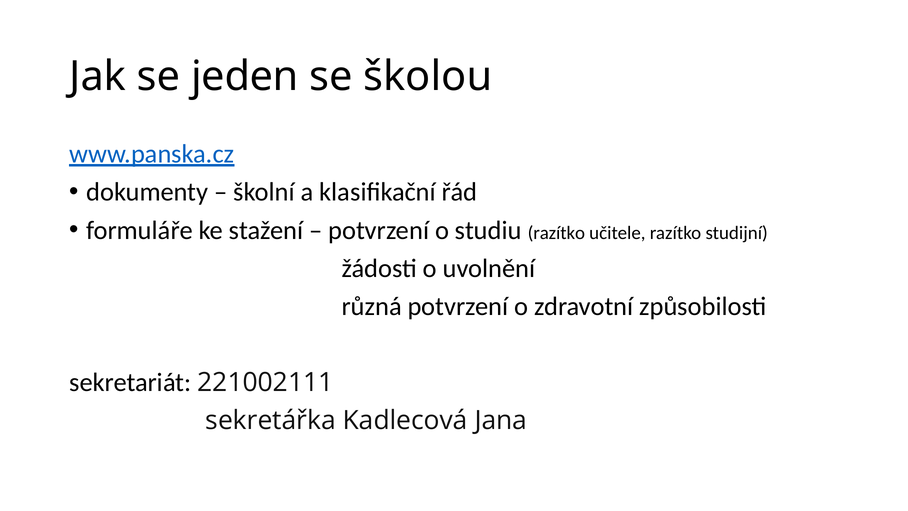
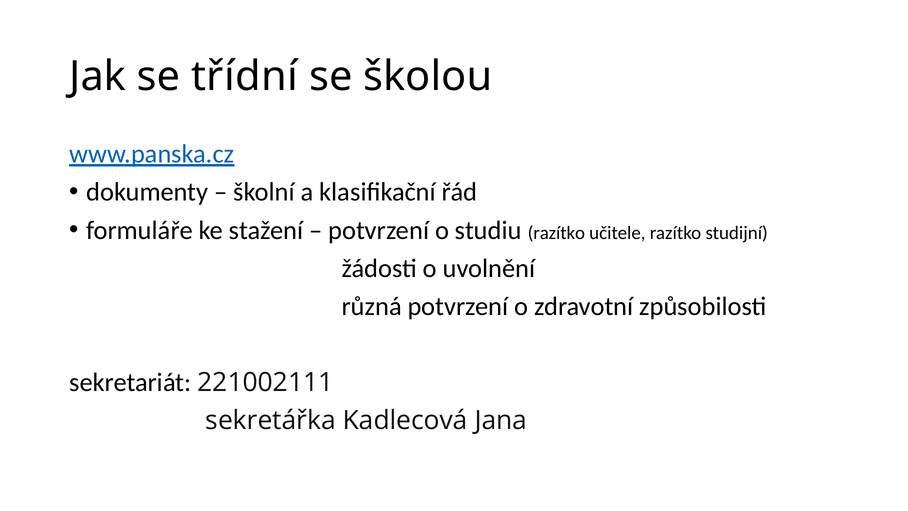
jeden: jeden -> třídní
